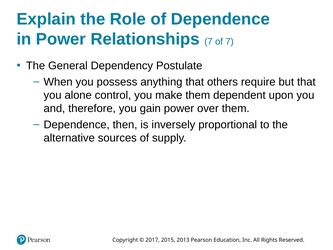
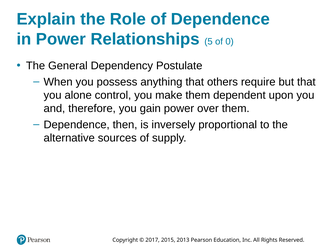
Relationships 7: 7 -> 5
of 7: 7 -> 0
